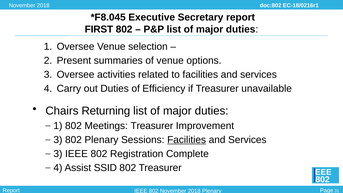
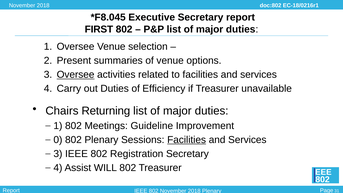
Oversee at (76, 75) underline: none -> present
Meetings Treasurer: Treasurer -> Guideline
3 at (58, 140): 3 -> 0
Registration Complete: Complete -> Secretary
SSID: SSID -> WILL
